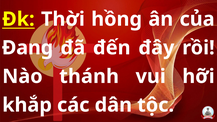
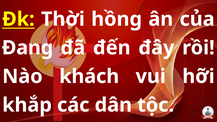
thánh: thánh -> khách
